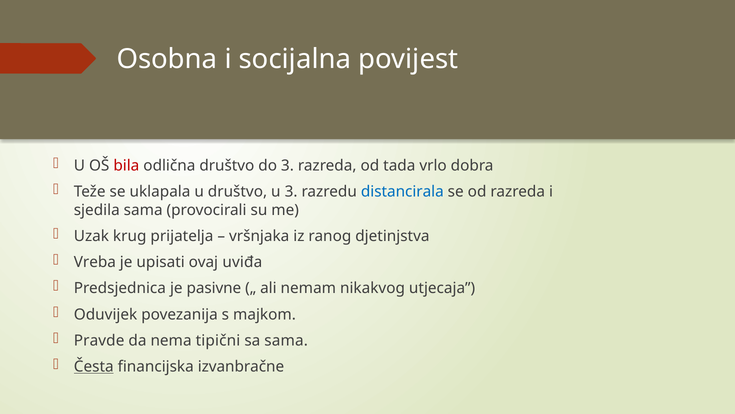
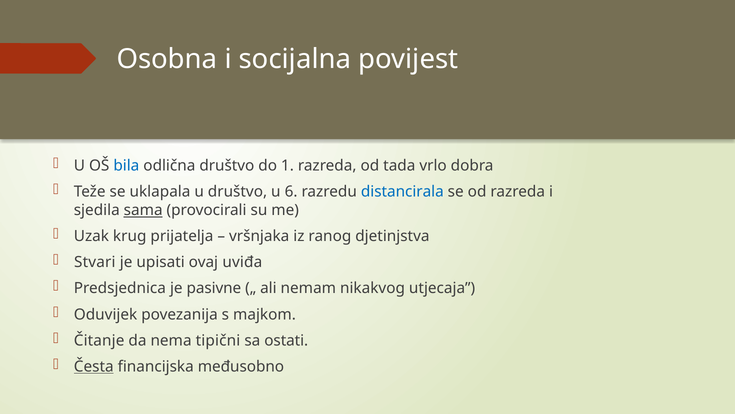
bila colour: red -> blue
do 3: 3 -> 1
u 3: 3 -> 6
sama at (143, 210) underline: none -> present
Vreba: Vreba -> Stvari
Pravde: Pravde -> Čitanje
sa sama: sama -> ostati
izvanbračne: izvanbračne -> međusobno
